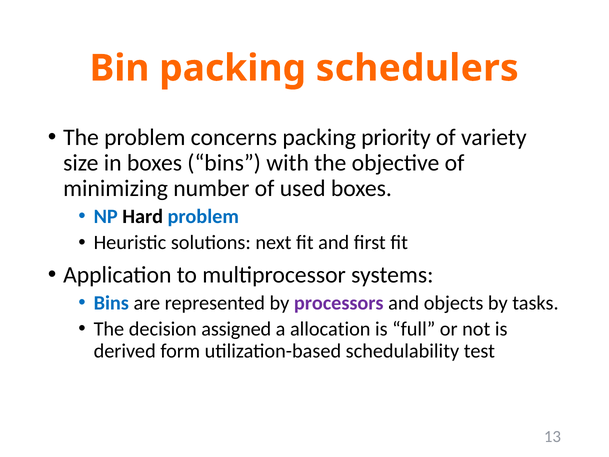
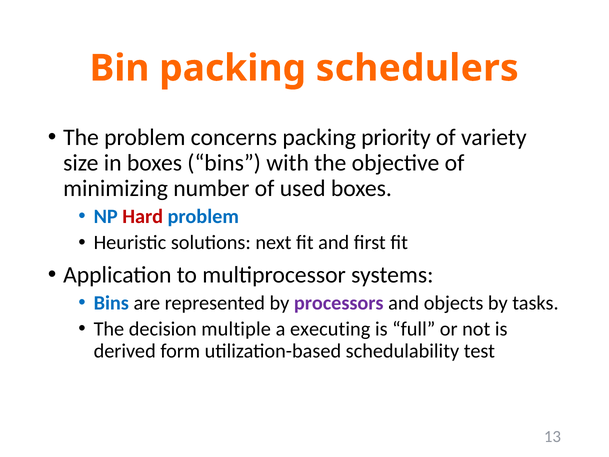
Hard colour: black -> red
assigned: assigned -> multiple
allocation: allocation -> executing
